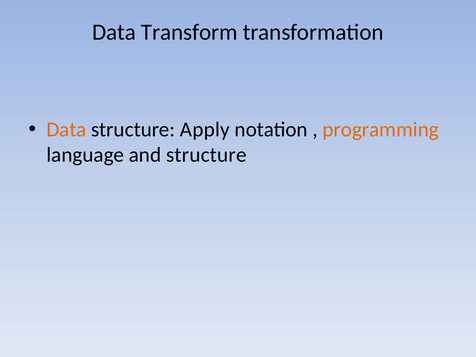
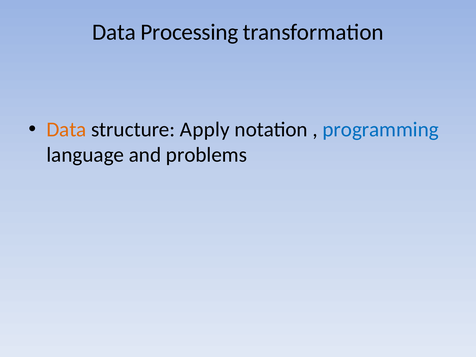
Transform: Transform -> Processing
programming colour: orange -> blue
and structure: structure -> problems
